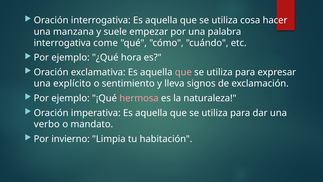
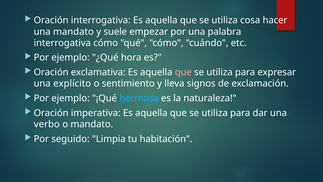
una manzana: manzana -> mandato
interrogativa come: come -> cómo
hermosa colour: pink -> light blue
invierno: invierno -> seguido
